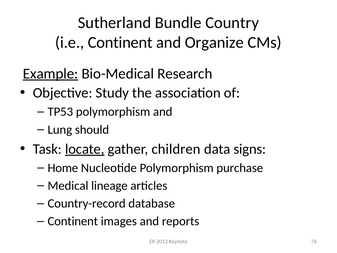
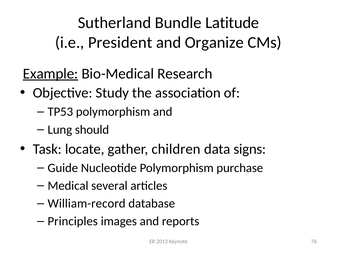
Country: Country -> Latitude
i.e Continent: Continent -> President
locate underline: present -> none
Home: Home -> Guide
lineage: lineage -> several
Country-record: Country-record -> William-record
Continent at (73, 221): Continent -> Principles
